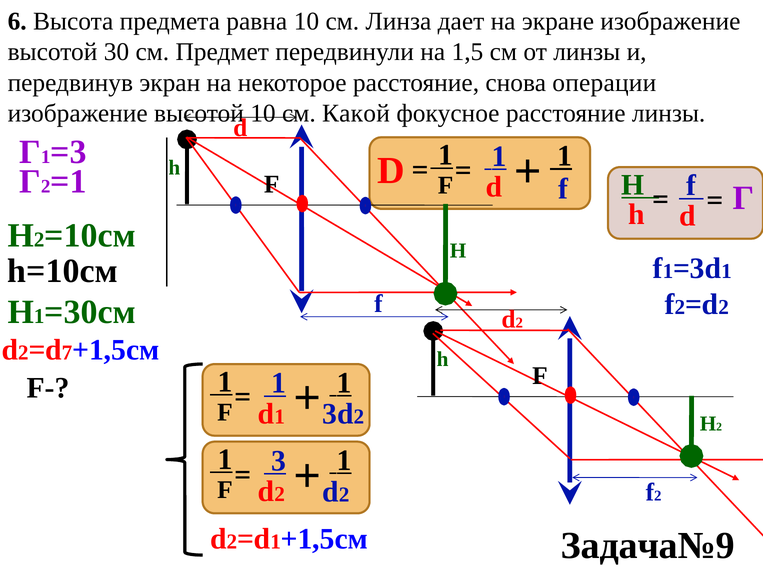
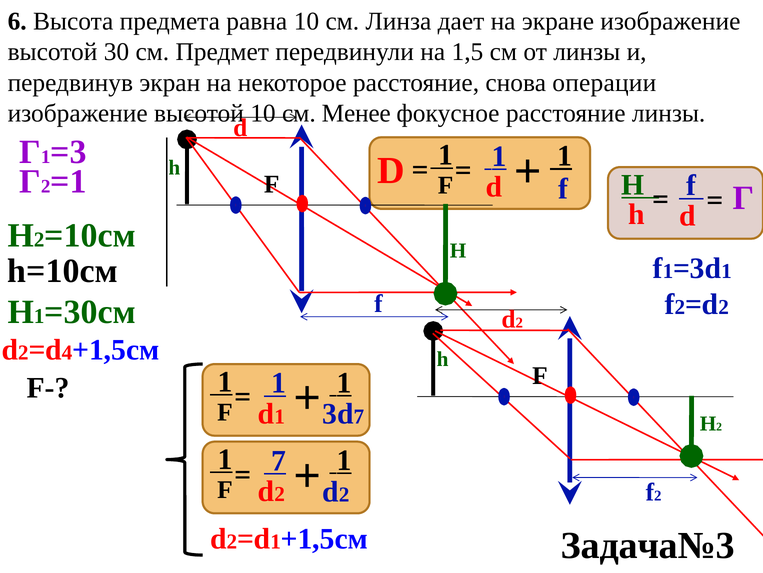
Какой: Какой -> Менее
7: 7 -> 4
2 at (359, 416): 2 -> 7
3 at (279, 460): 3 -> 7
Задача№9: Задача№9 -> Задача№3
